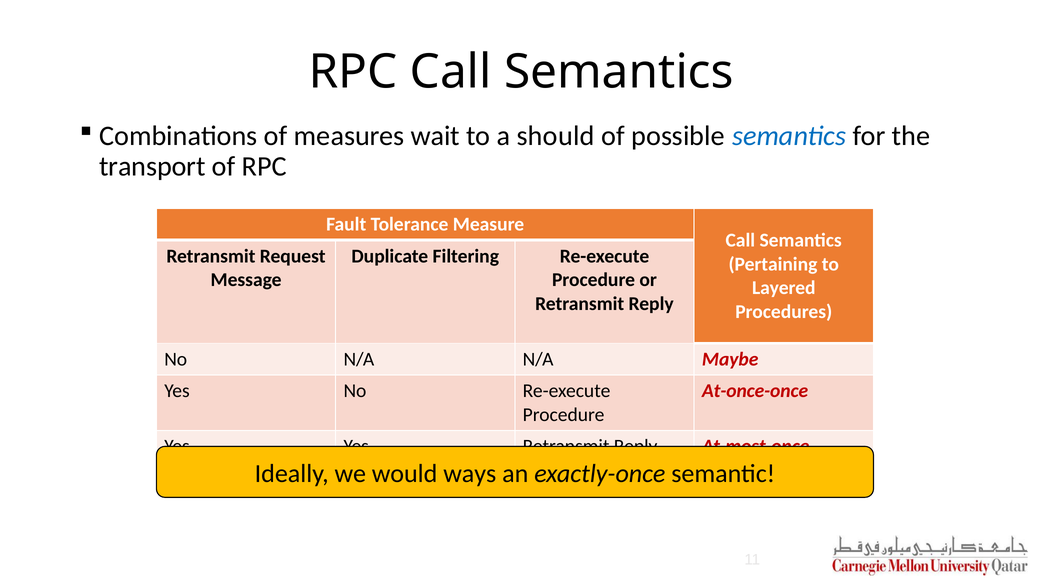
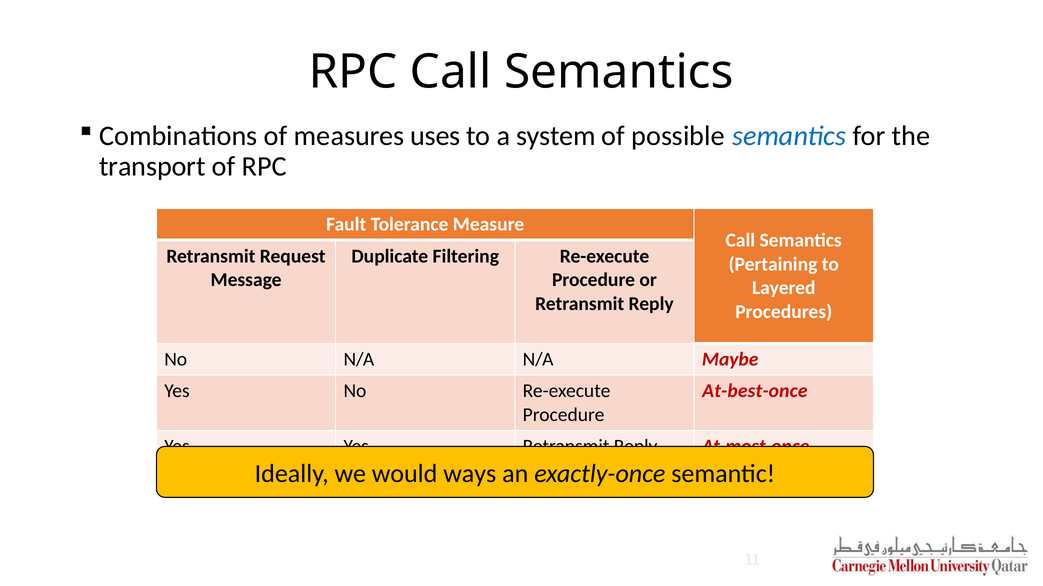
wait: wait -> uses
should: should -> system
At-once-once: At-once-once -> At-best-once
